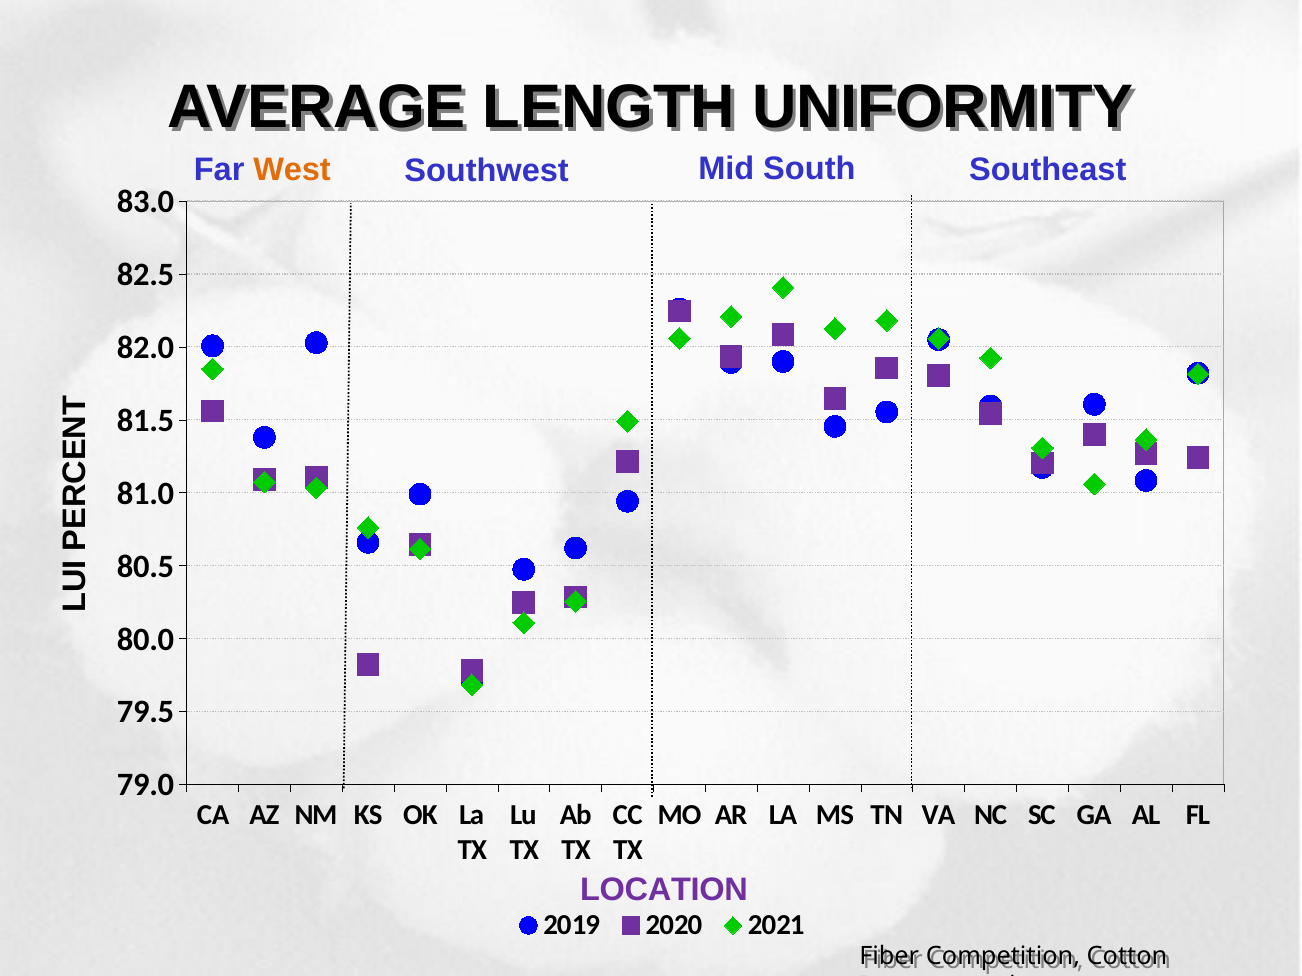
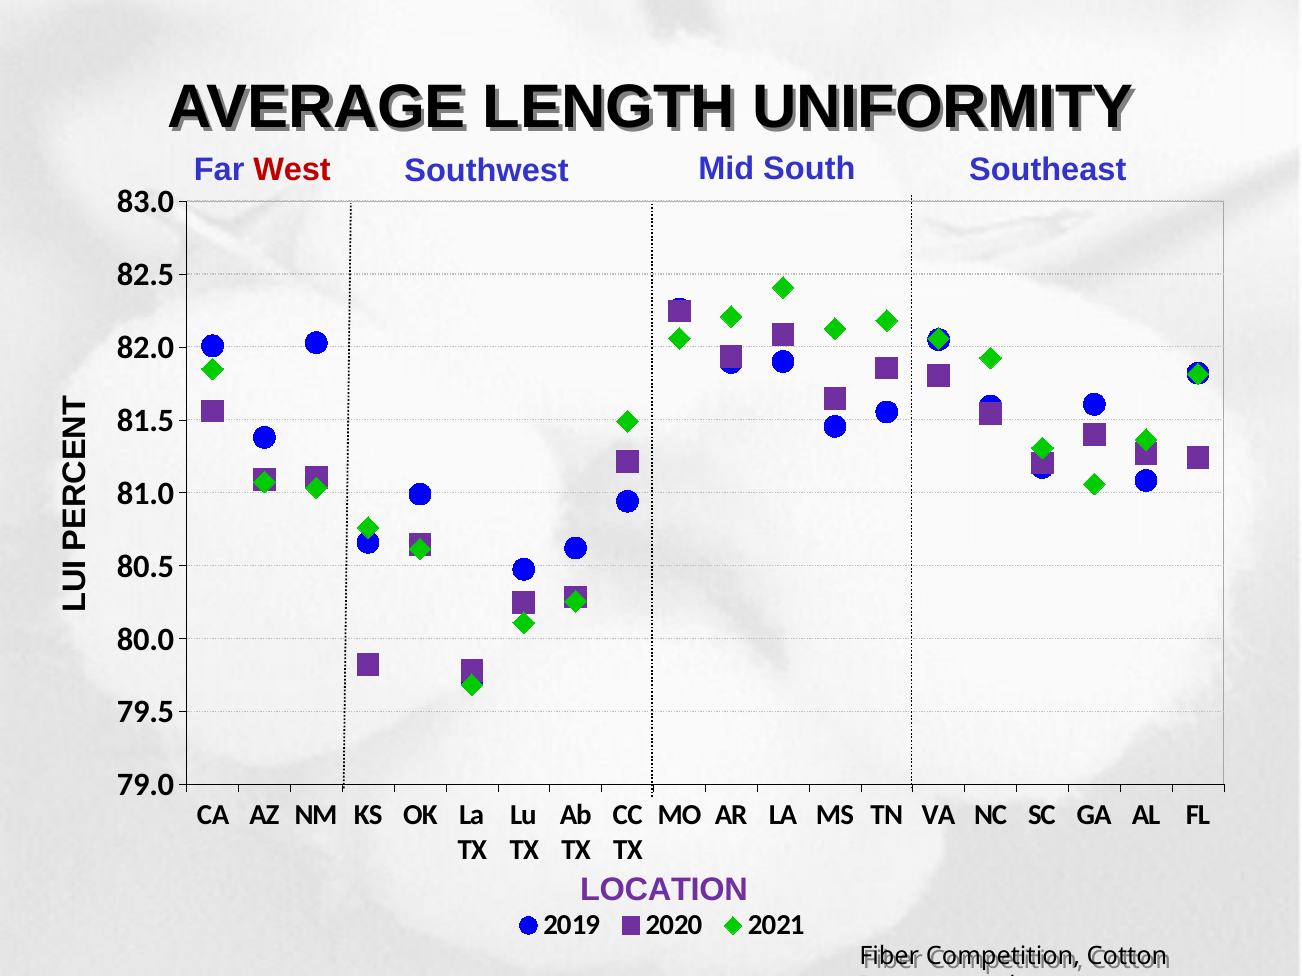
West colour: orange -> red
